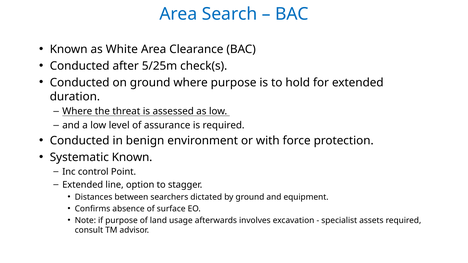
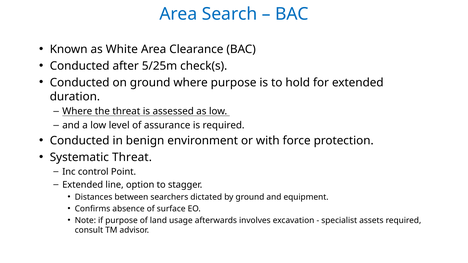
Systematic Known: Known -> Threat
